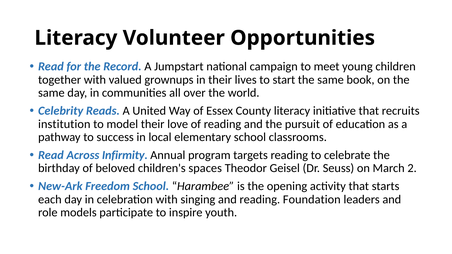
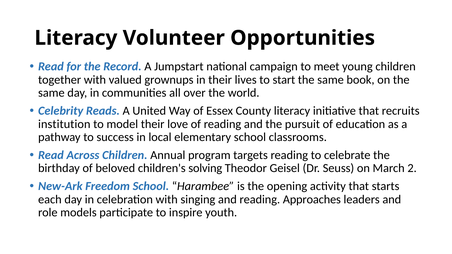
Across Infirmity: Infirmity -> Children
spaces: spaces -> solving
Foundation: Foundation -> Approaches
